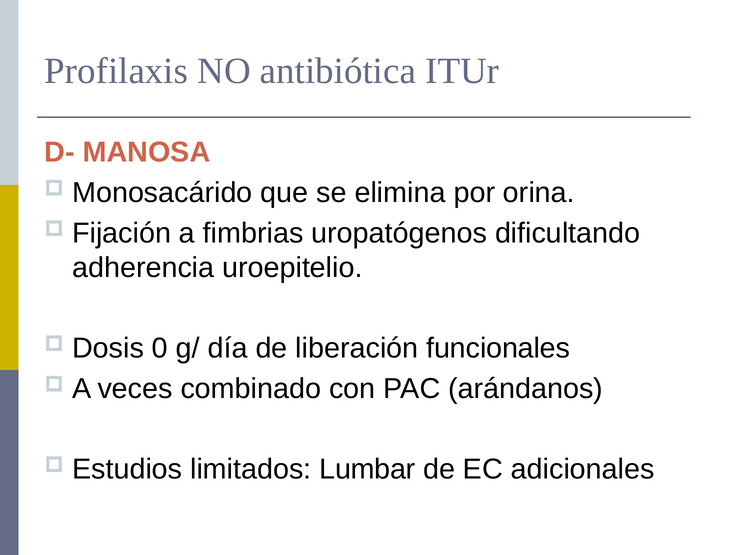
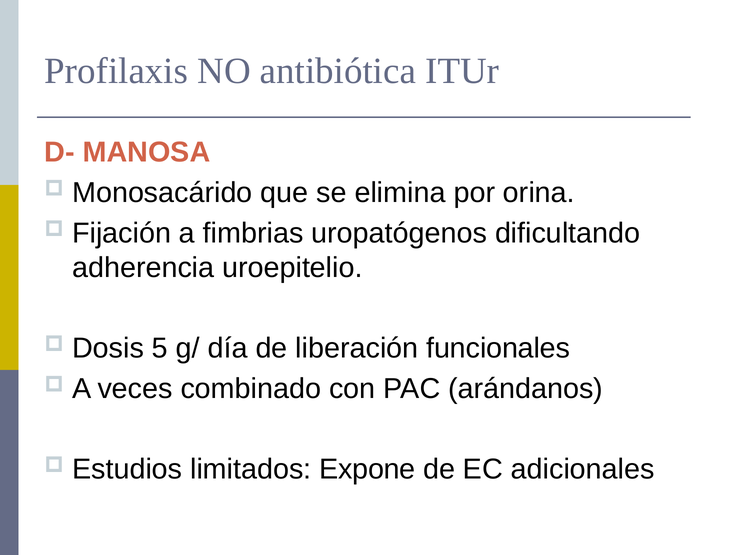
0: 0 -> 5
Lumbar: Lumbar -> Expone
